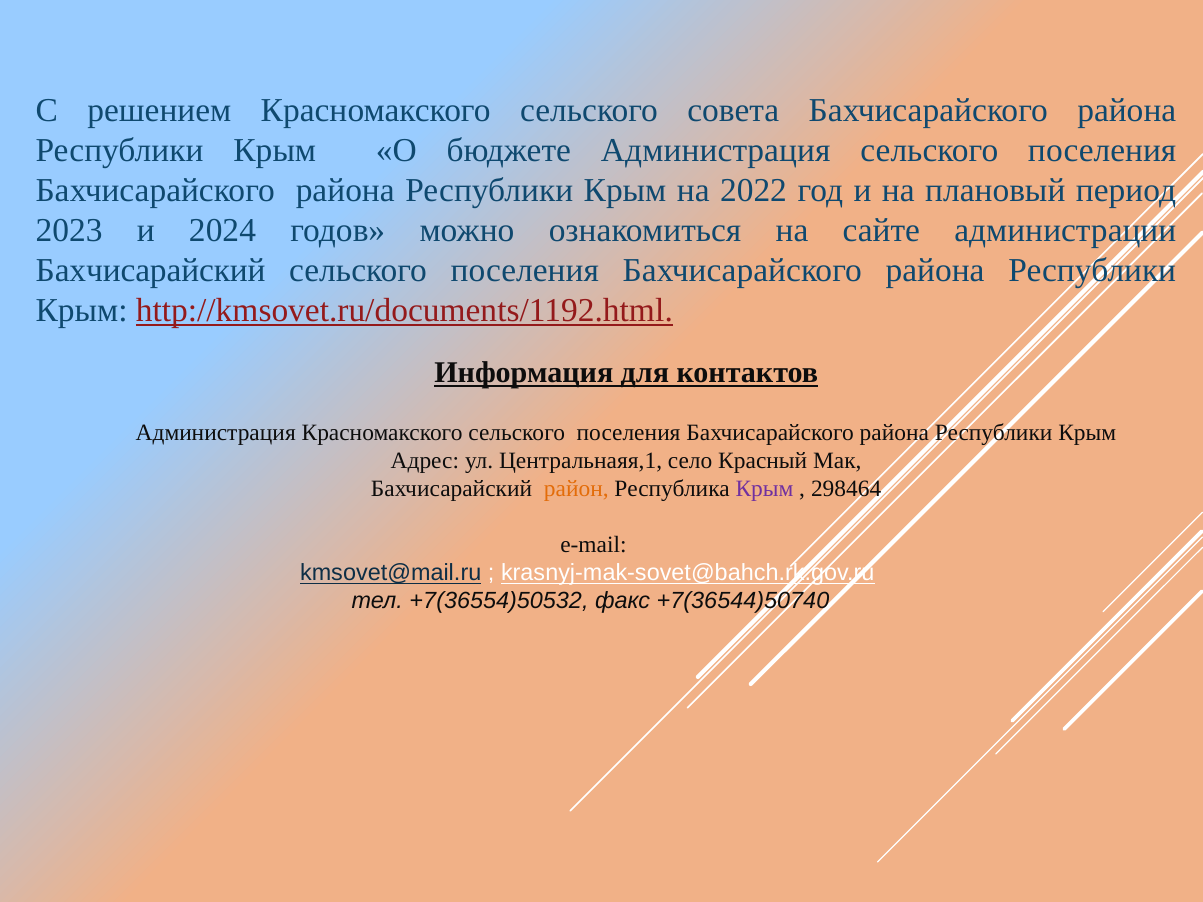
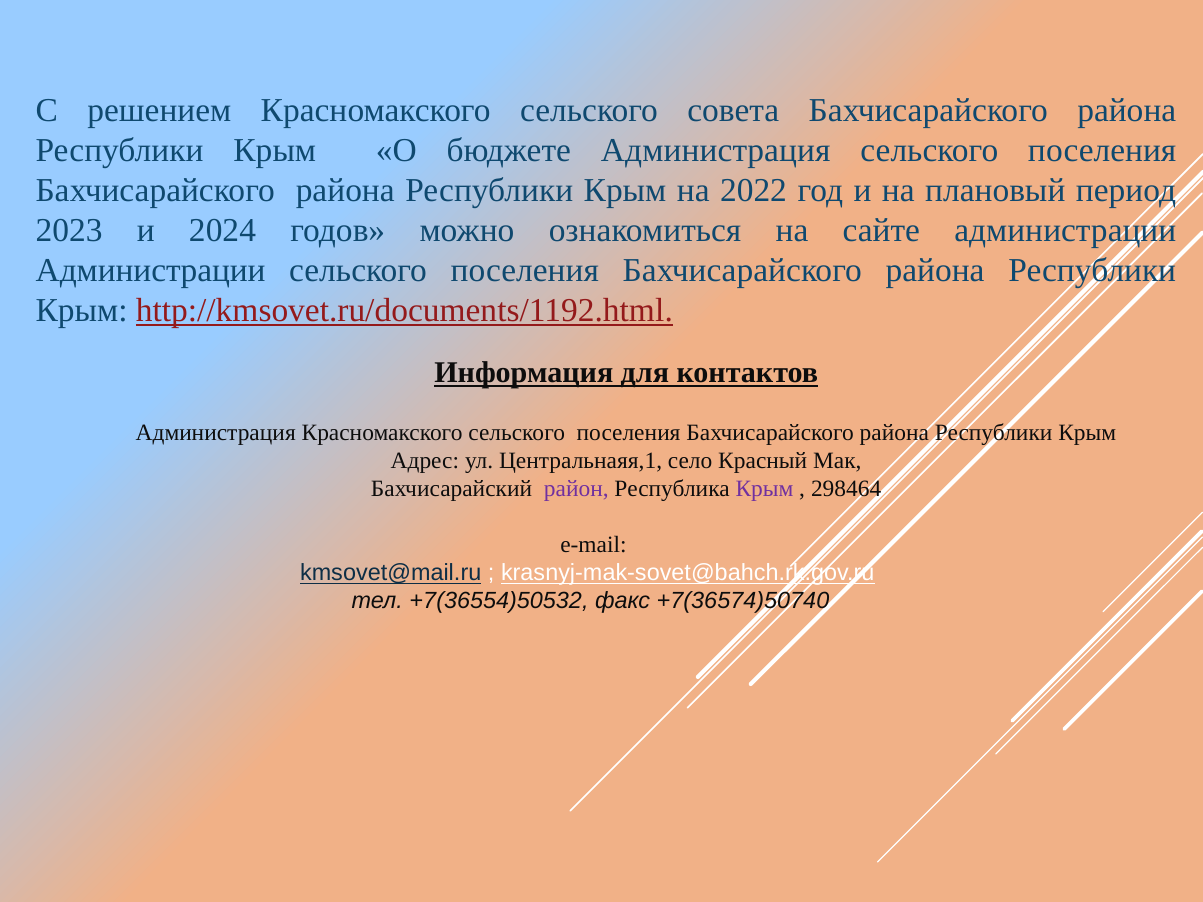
Бахчисарайский at (151, 271): Бахчисарайский -> Администрации
район colour: orange -> purple
+7(36544)50740: +7(36544)50740 -> +7(36574)50740
